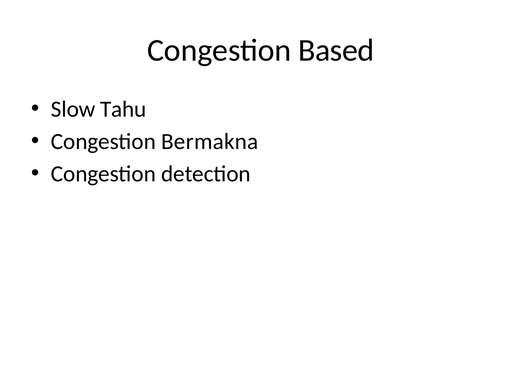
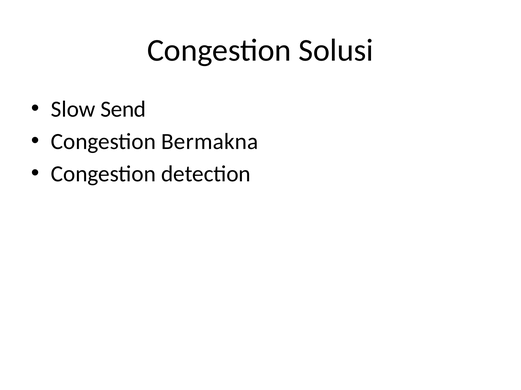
Based: Based -> Solusi
Tahu: Tahu -> Send
